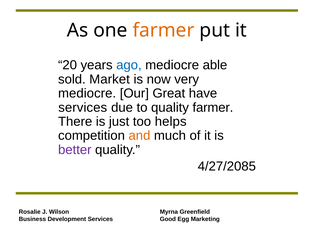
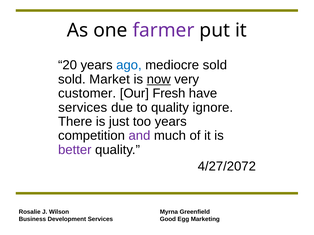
farmer at (164, 30) colour: orange -> purple
mediocre able: able -> sold
now underline: none -> present
mediocre at (87, 94): mediocre -> customer
Great: Great -> Fresh
quality farmer: farmer -> ignore
too helps: helps -> years
and colour: orange -> purple
4/27/2085: 4/27/2085 -> 4/27/2072
